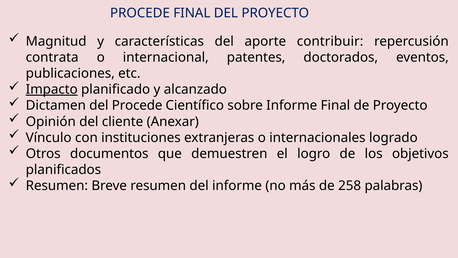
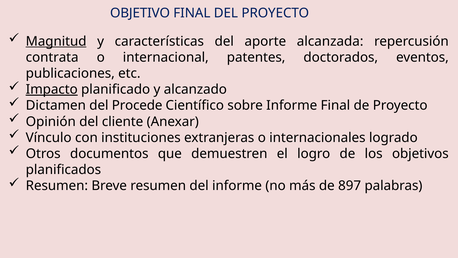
PROCEDE at (140, 13): PROCEDE -> OBJETIVO
Magnitud underline: none -> present
contribuir: contribuir -> alcanzada
258: 258 -> 897
